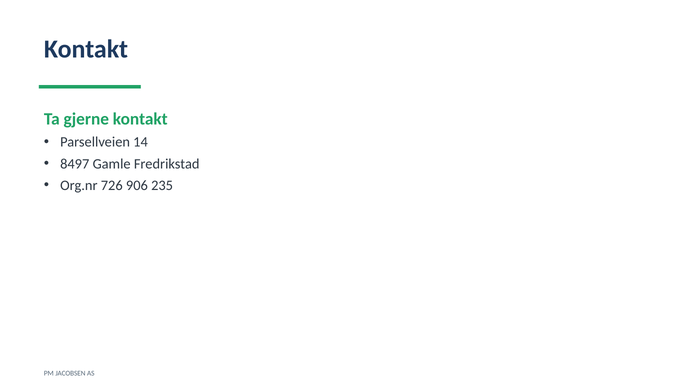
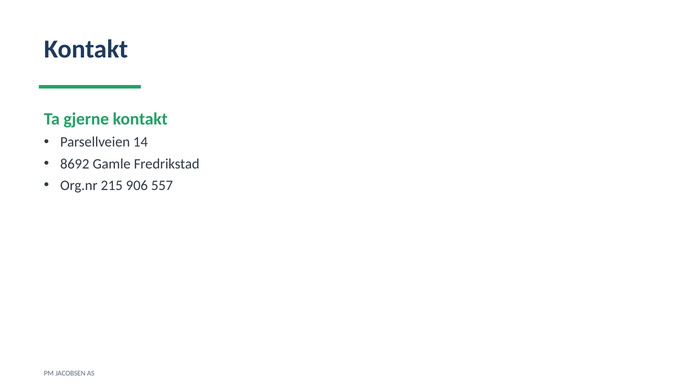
8497: 8497 -> 8692
726: 726 -> 215
235: 235 -> 557
